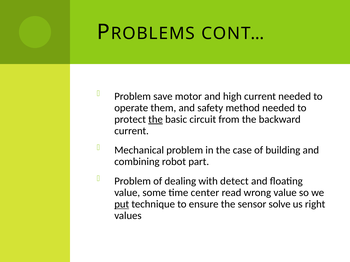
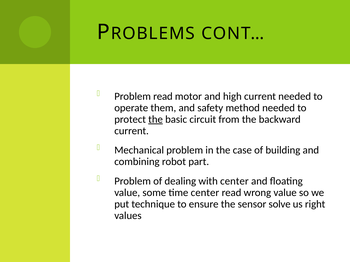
Problem save: save -> read
with detect: detect -> center
put underline: present -> none
